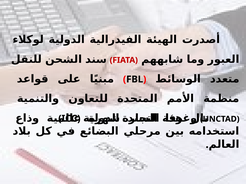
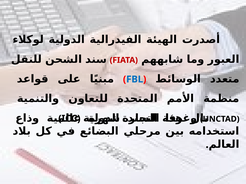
FBL colour: black -> blue
